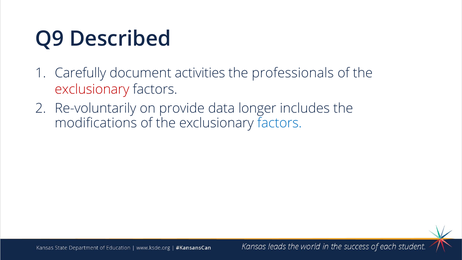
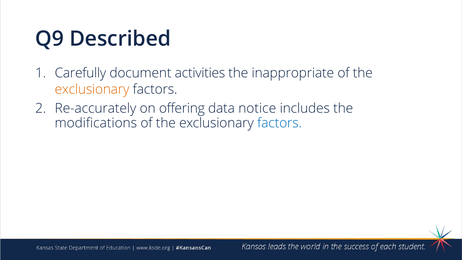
professionals: professionals -> inappropriate
exclusionary at (92, 89) colour: red -> orange
Re-voluntarily: Re-voluntarily -> Re-accurately
provide: provide -> offering
longer: longer -> notice
